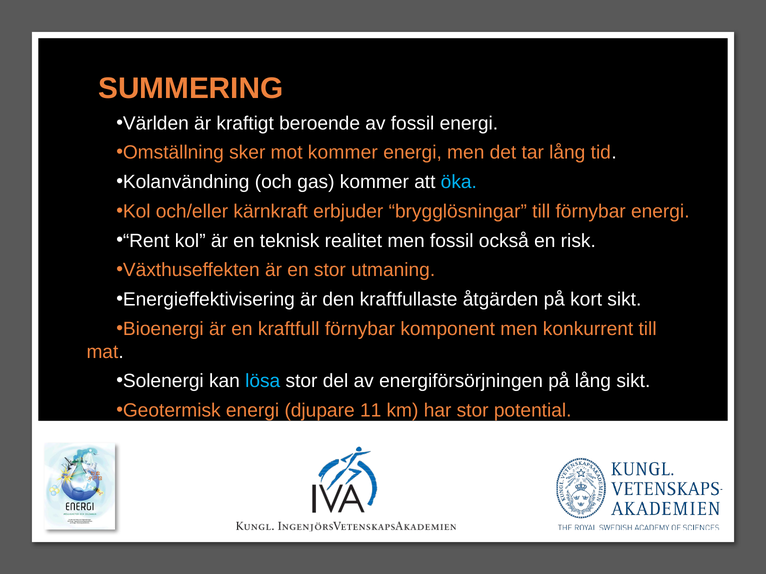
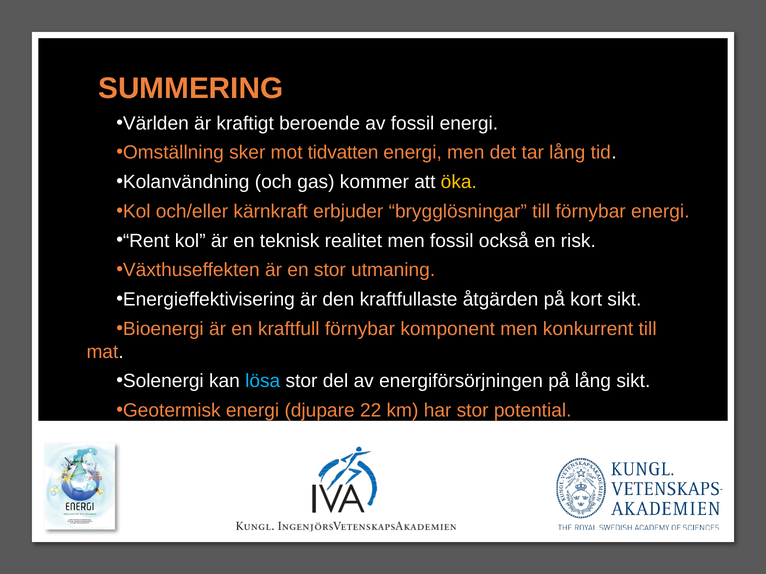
mot kommer: kommer -> tidvatten
öka colour: light blue -> yellow
11: 11 -> 22
